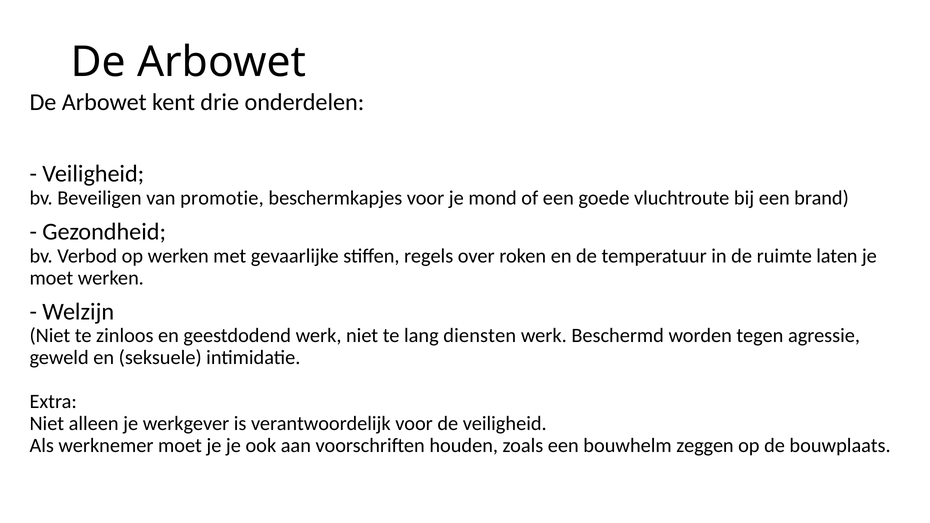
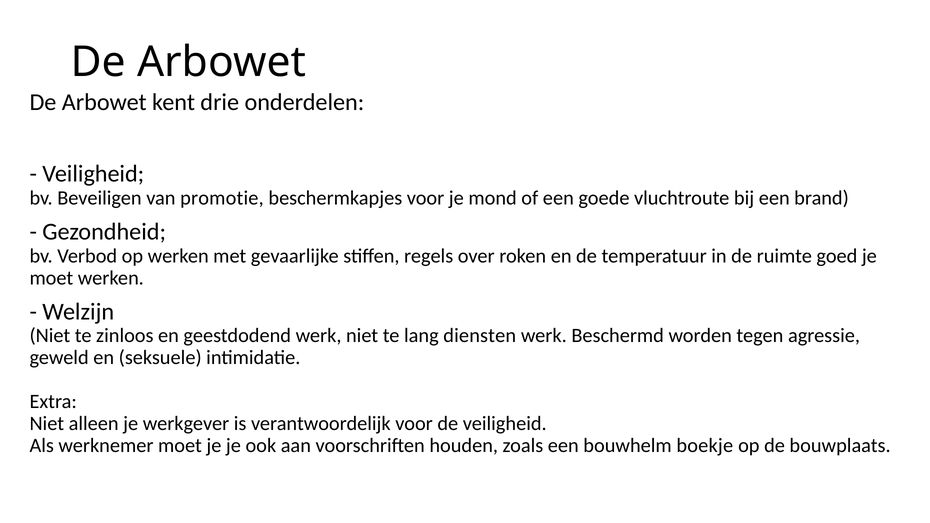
laten: laten -> goed
zeggen: zeggen -> boekje
